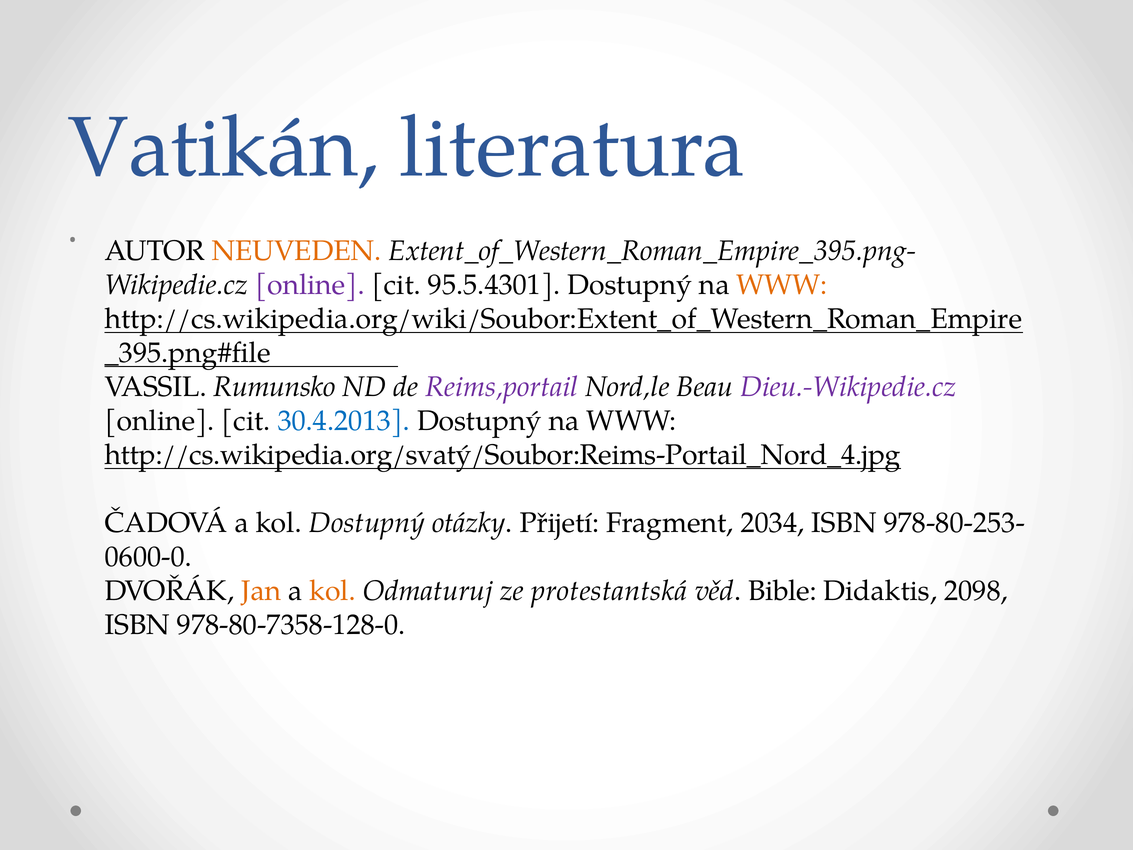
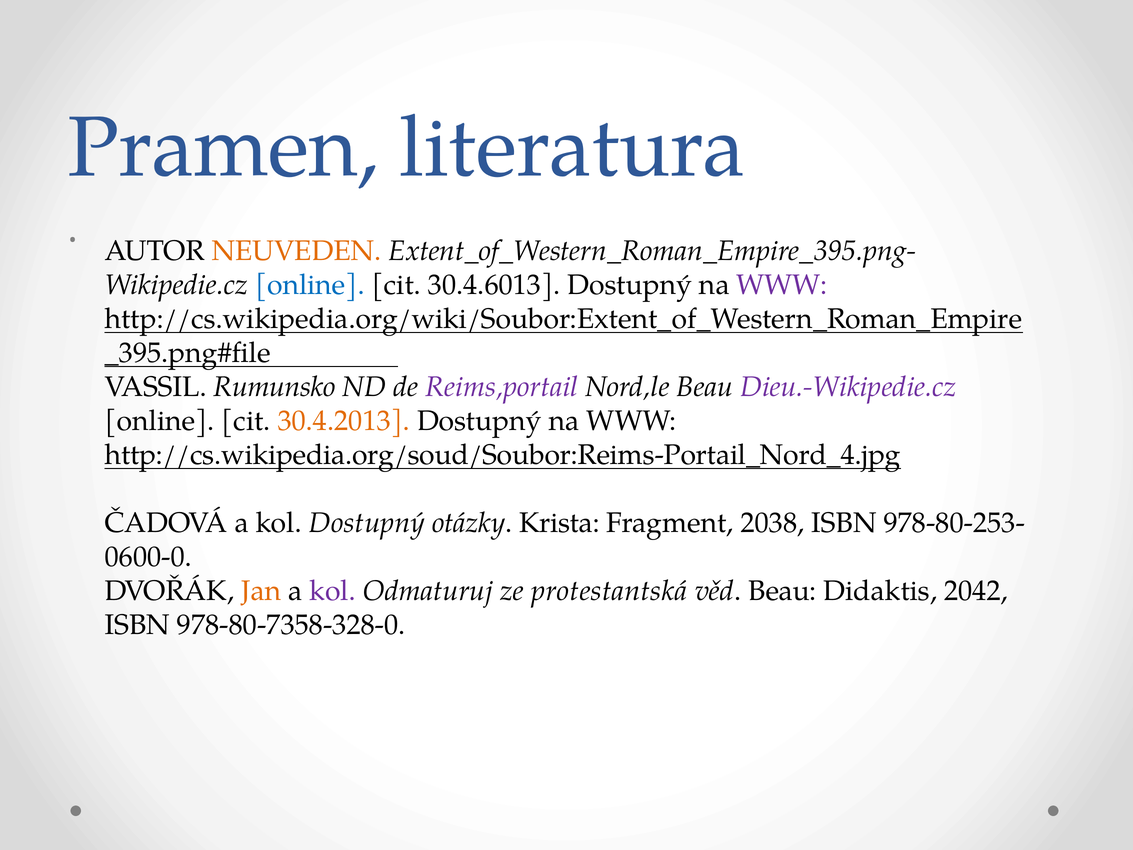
Vatikán: Vatikán -> Pramen
online at (310, 285) colour: purple -> blue
95.5.4301: 95.5.4301 -> 30.4.6013
WWW at (782, 285) colour: orange -> purple
30.4.2013 colour: blue -> orange
http://cs.wikipedia.org/svatý/Soubor:Reims-Portail_Nord_4.jpg: http://cs.wikipedia.org/svatý/Soubor:Reims-Portail_Nord_4.jpg -> http://cs.wikipedia.org/soud/Soubor:Reims-Portail_Nord_4.jpg
Přijetí: Přijetí -> Krista
2034: 2034 -> 2038
kol at (333, 591) colour: orange -> purple
věd Bible: Bible -> Beau
2098: 2098 -> 2042
978-80-7358-128-0: 978-80-7358-128-0 -> 978-80-7358-328-0
